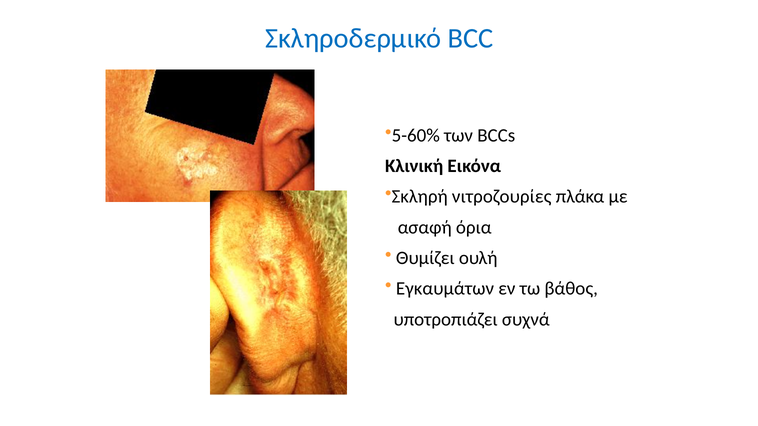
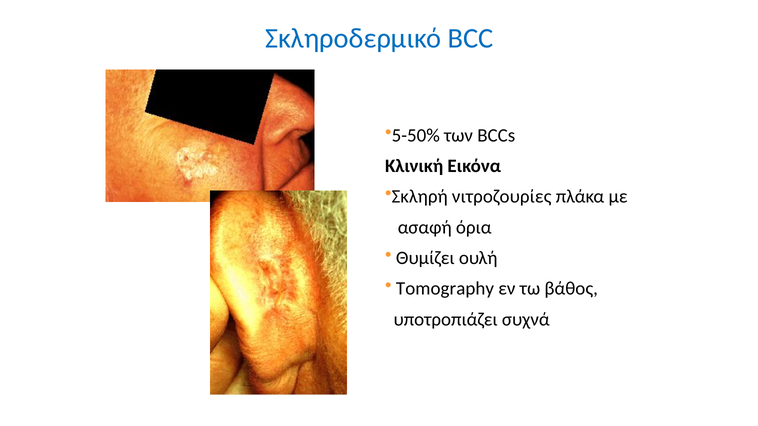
5-60%: 5-60% -> 5-50%
Εγκαυμάτων: Εγκαυμάτων -> Tomography
